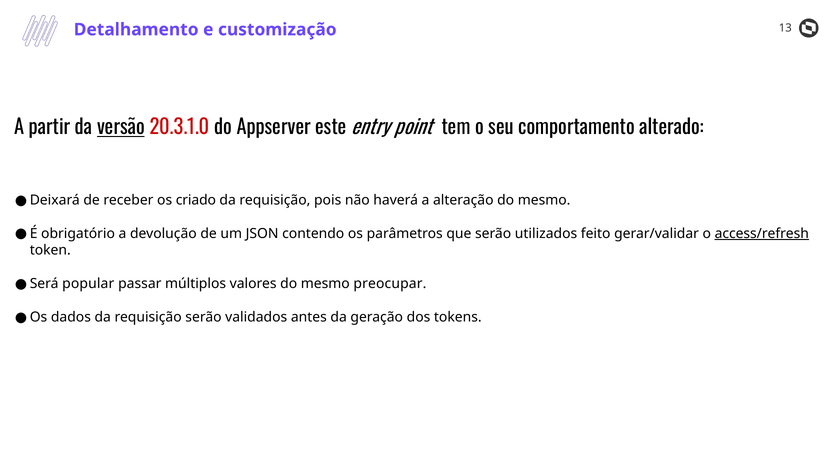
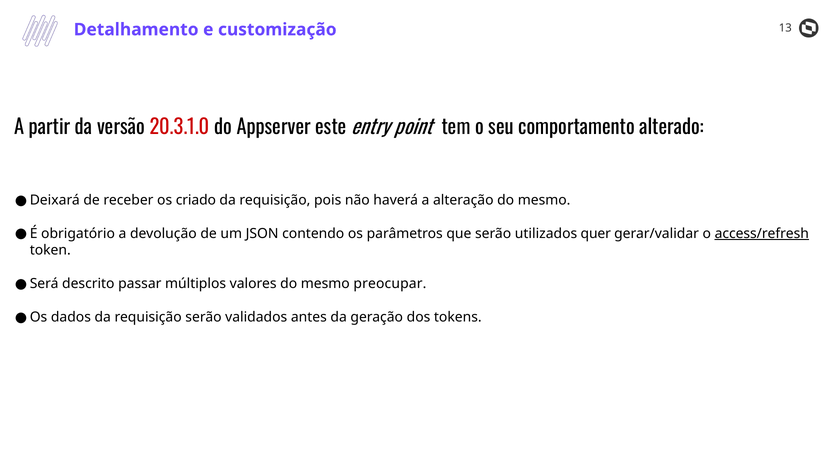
versão underline: present -> none
feito: feito -> quer
popular: popular -> descrito
